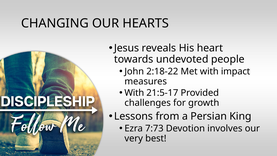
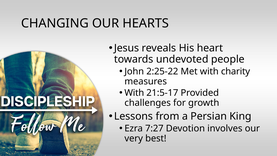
2:18-22: 2:18-22 -> 2:25-22
impact: impact -> charity
7:73: 7:73 -> 7:27
